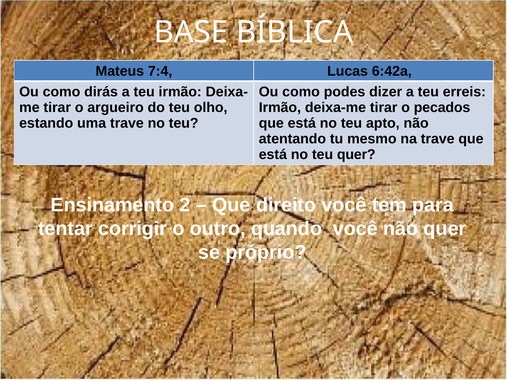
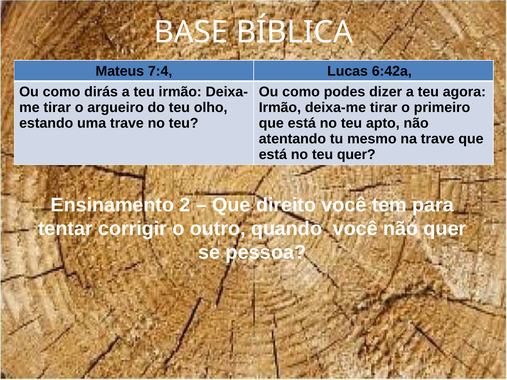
erreis: erreis -> agora
pecados: pecados -> primeiro
próprio: próprio -> pessoa
